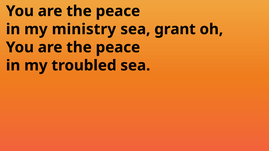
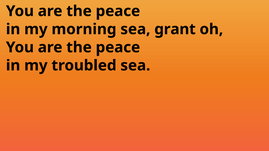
ministry: ministry -> morning
